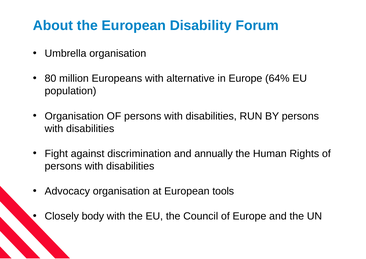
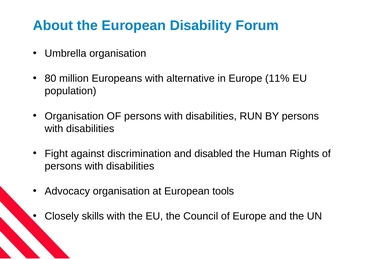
64%: 64% -> 11%
annually: annually -> disabled
body: body -> skills
